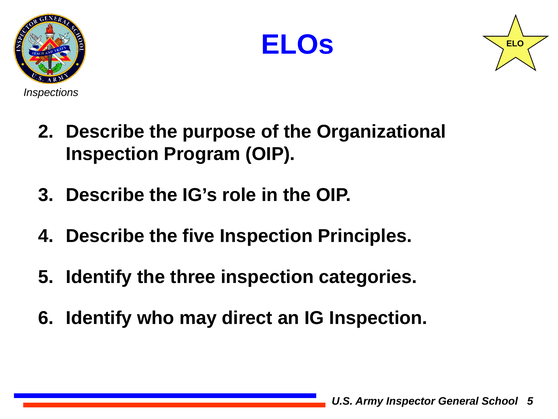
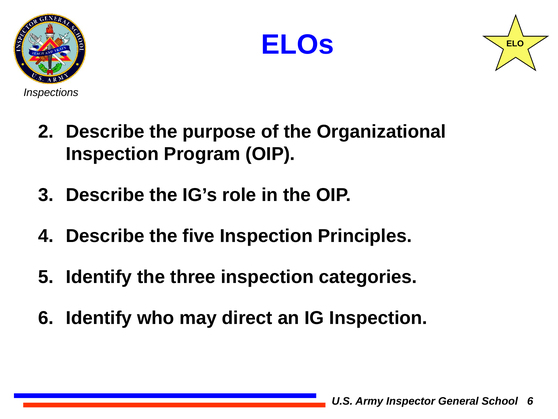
School 5: 5 -> 6
